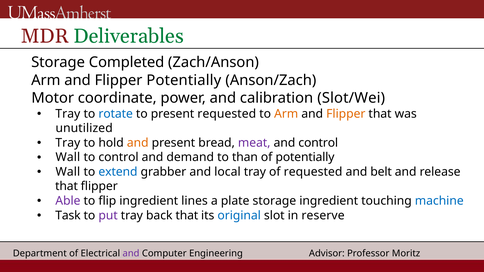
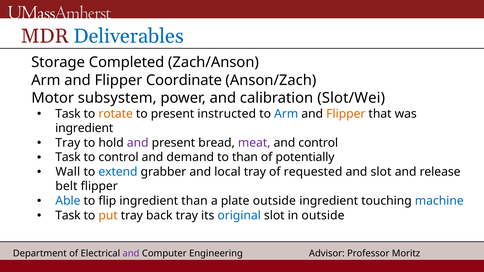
Deliverables colour: green -> blue
Flipper Potentially: Potentially -> Coordinate
coordinate: coordinate -> subsystem
Tray at (68, 114): Tray -> Task
rotate colour: blue -> orange
present requested: requested -> instructed
Arm at (286, 114) colour: orange -> blue
unutilized at (84, 128): unutilized -> ingredient
and at (138, 143) colour: orange -> purple
Wall at (68, 157): Wall -> Task
and belt: belt -> slot
that at (67, 187): that -> belt
Able colour: purple -> blue
ingredient lines: lines -> than
plate storage: storage -> outside
put colour: purple -> orange
back that: that -> tray
in reserve: reserve -> outside
